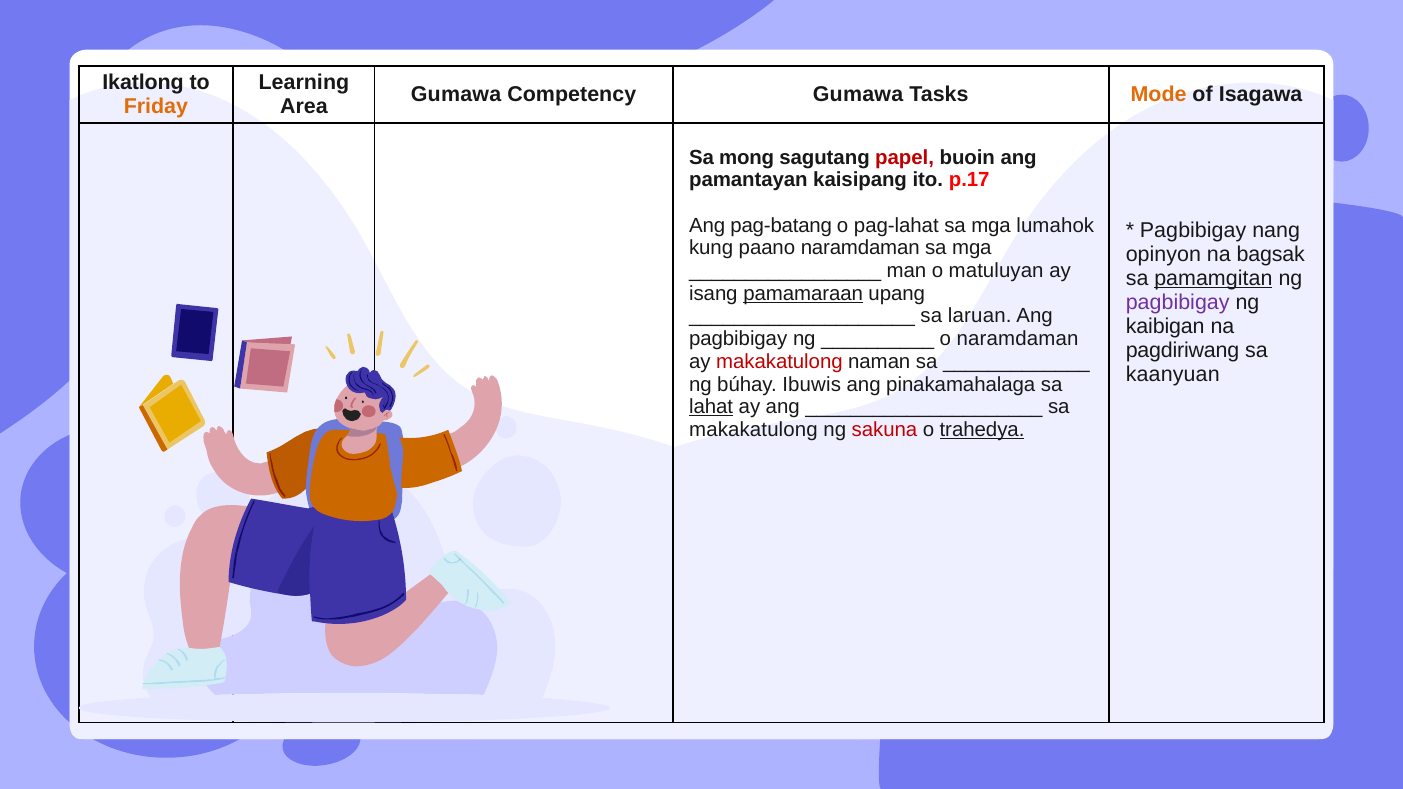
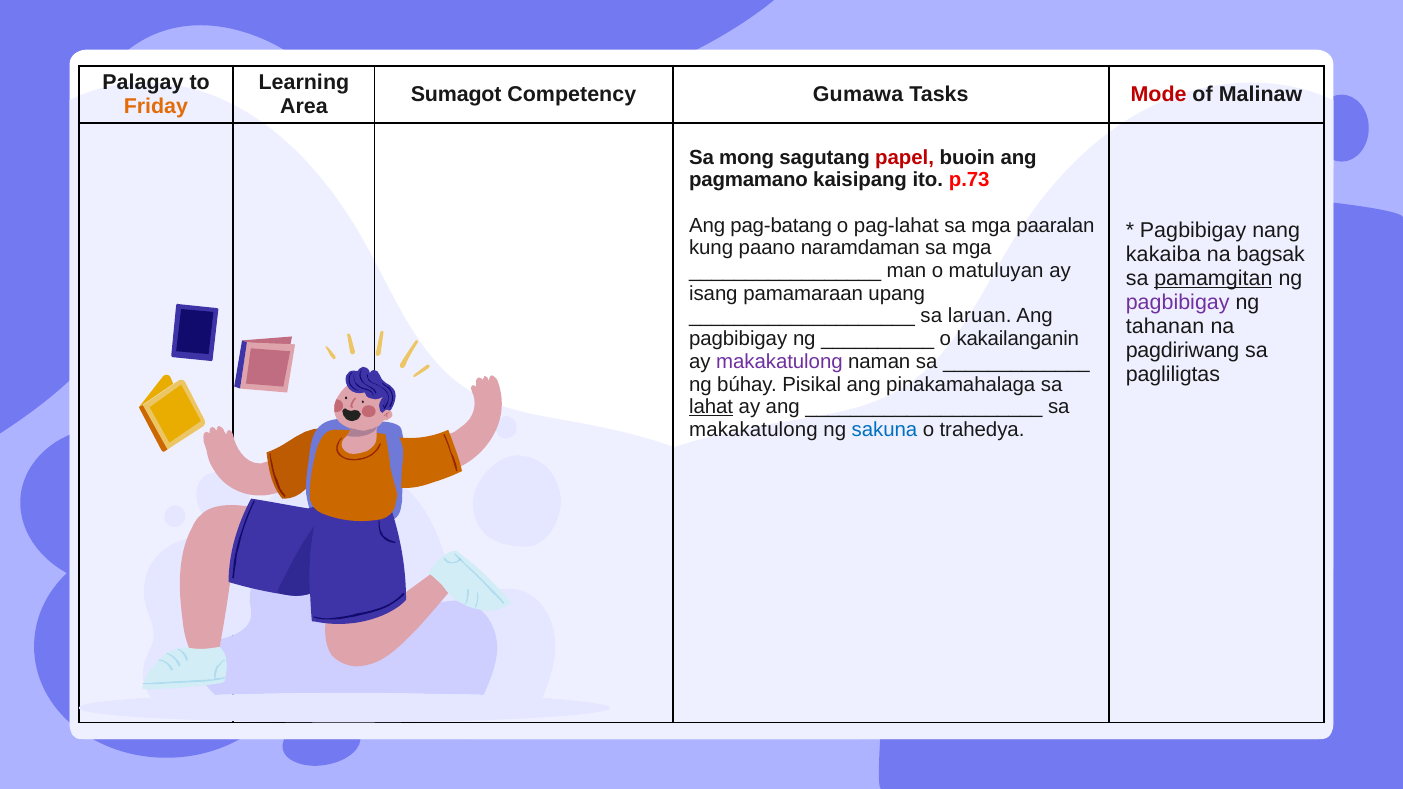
Ikatlong: Ikatlong -> Palagay
Gumawa at (456, 95): Gumawa -> Sumagot
Mode colour: orange -> red
Isagawa: Isagawa -> Malinaw
pamantayan: pamantayan -> pagmamano
p.17: p.17 -> p.73
lumahok: lumahok -> paaralan
opinyon: opinyon -> kakaiba
pamamaraan underline: present -> none
kaibigan: kaibigan -> tahanan
o naramdaman: naramdaman -> kakailanganin
makakatulong at (779, 362) colour: red -> purple
kaanyuan: kaanyuan -> pagliligtas
Ibuwis: Ibuwis -> Pisikal
sakuna colour: red -> blue
trahedya underline: present -> none
